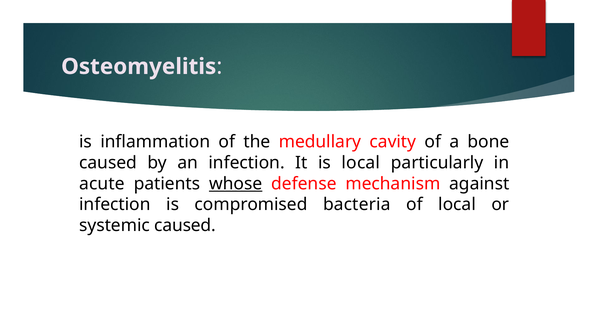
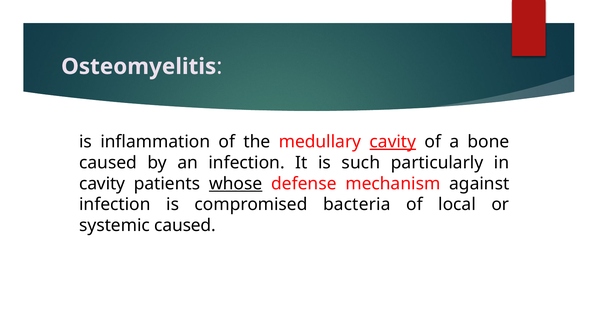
cavity at (393, 142) underline: none -> present
is local: local -> such
acute at (102, 184): acute -> cavity
